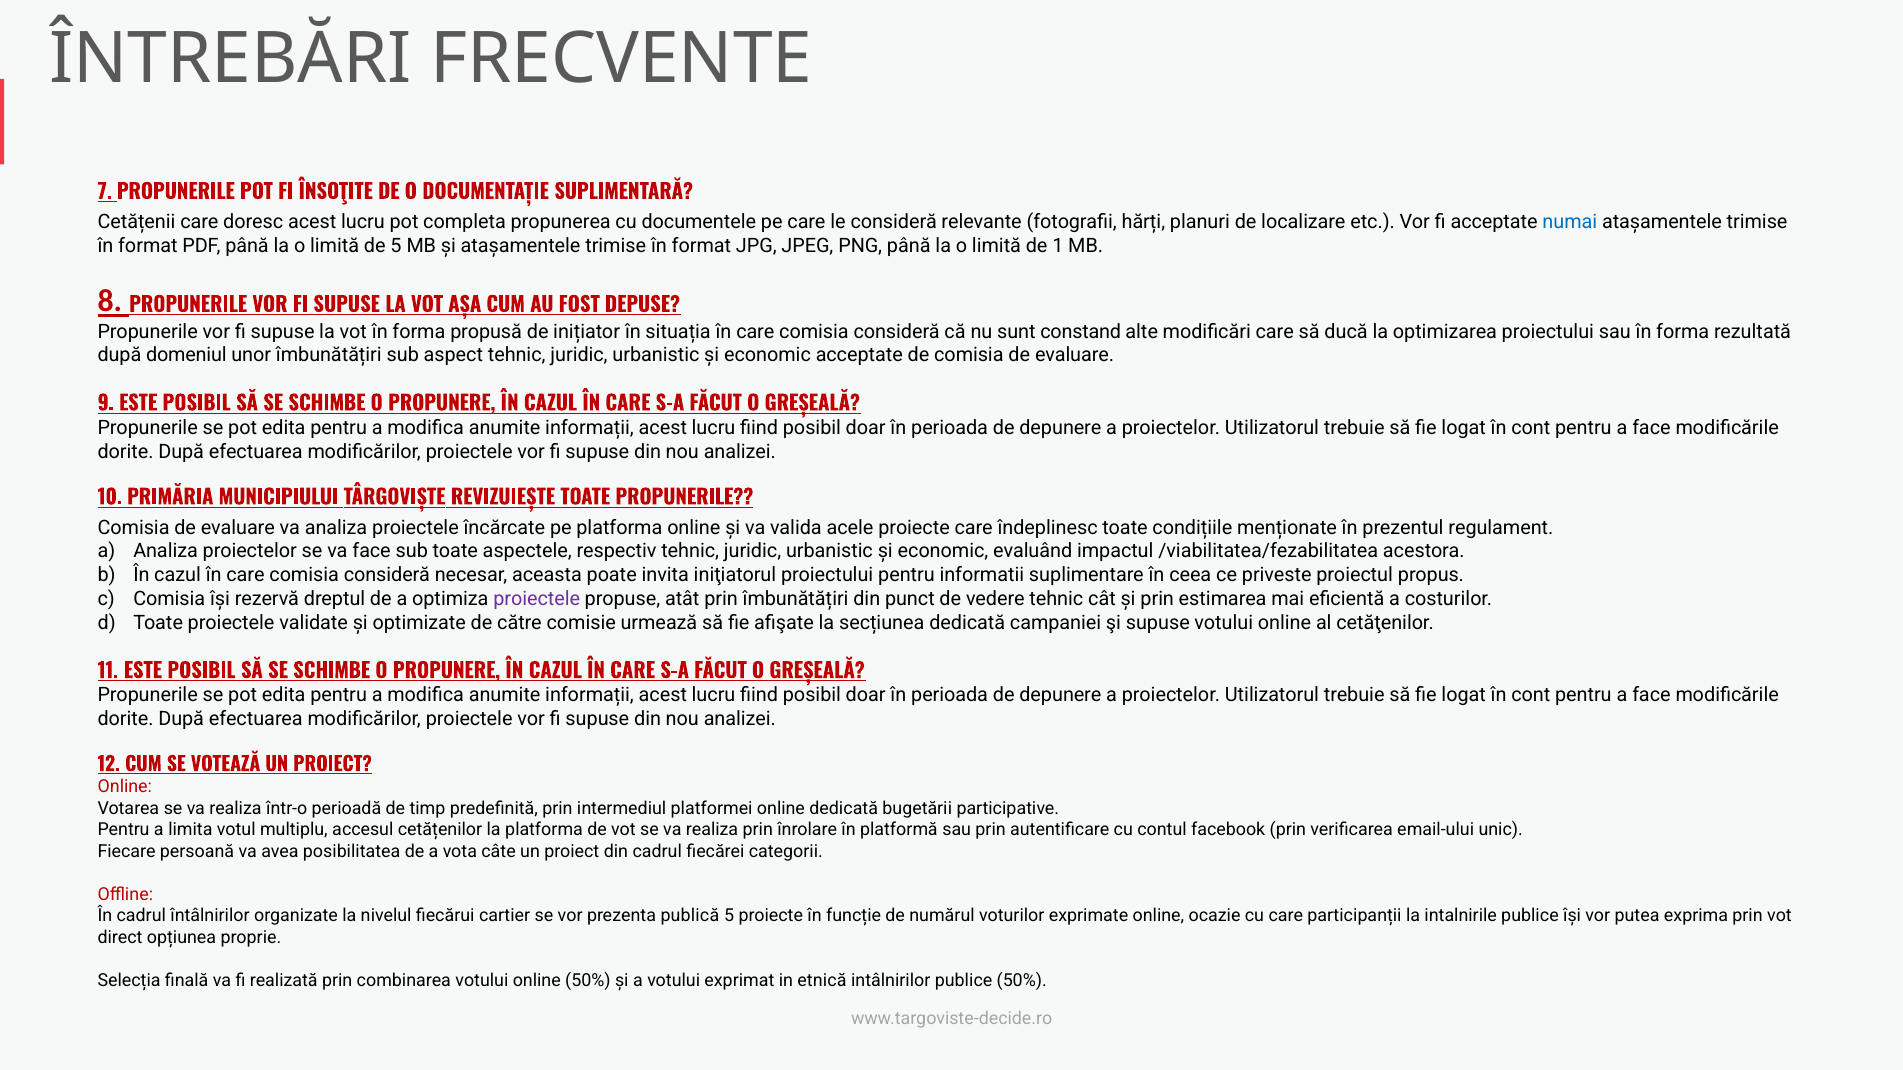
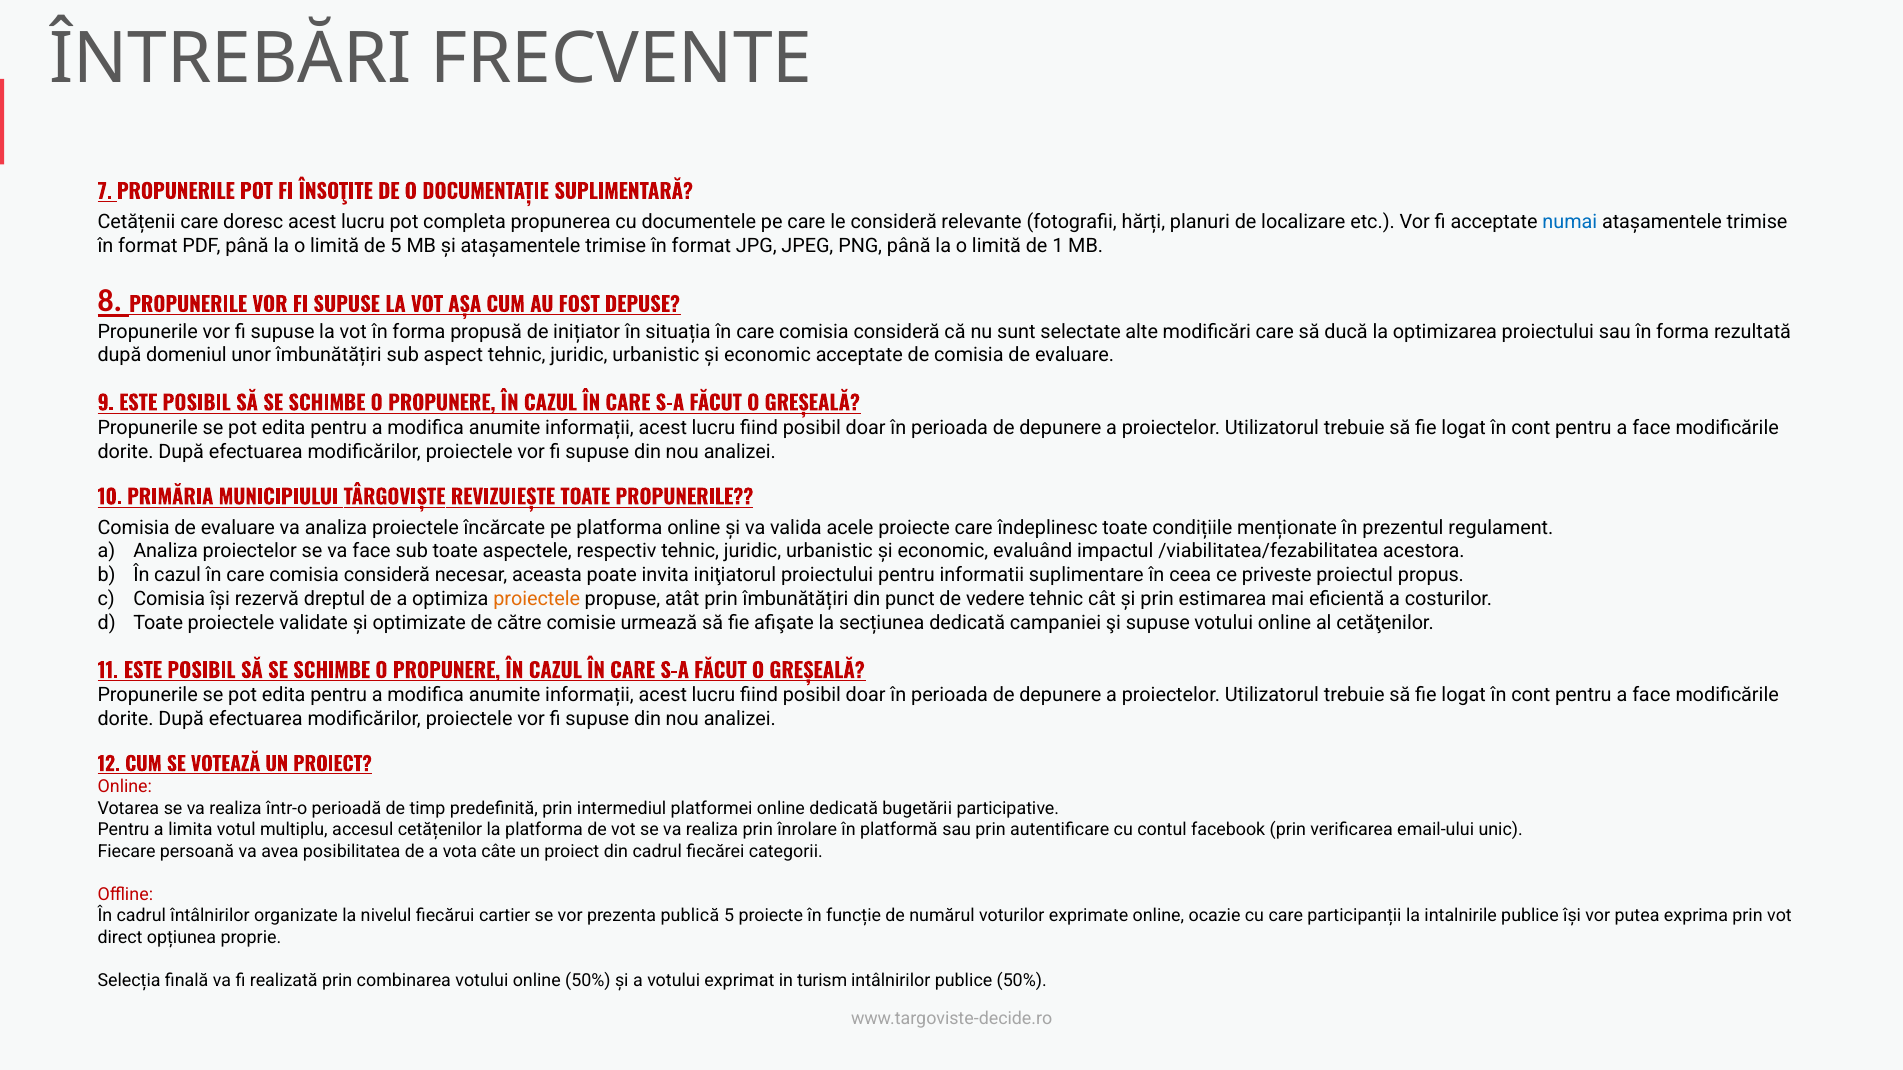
constand: constand -> selectate
proiectele at (537, 599) colour: purple -> orange
etnică: etnică -> turism
